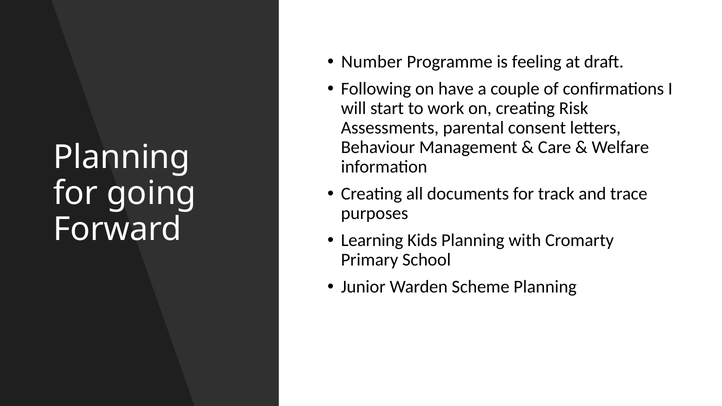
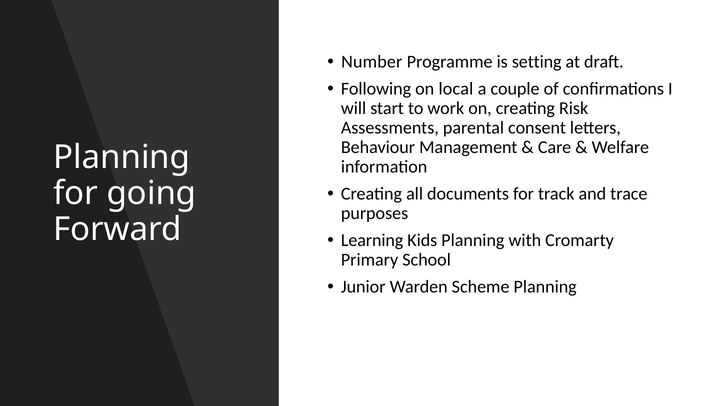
feeling: feeling -> setting
have: have -> local
